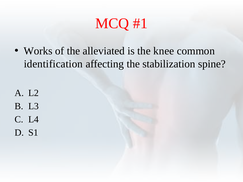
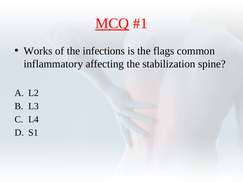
MCQ underline: none -> present
alleviated: alleviated -> infections
knee: knee -> flags
identification: identification -> inflammatory
